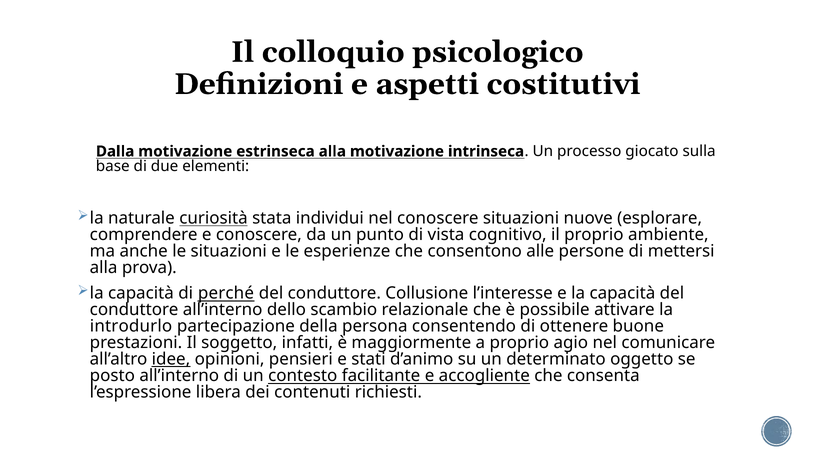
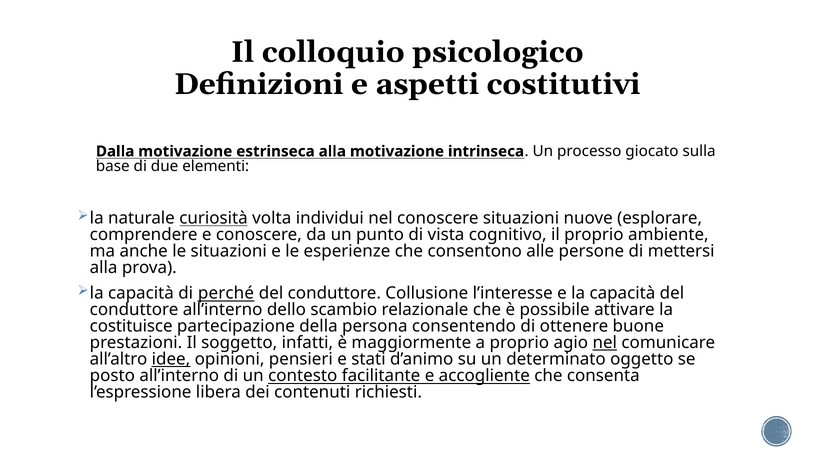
stata: stata -> volta
introdurlo: introdurlo -> costituisce
nel at (605, 343) underline: none -> present
